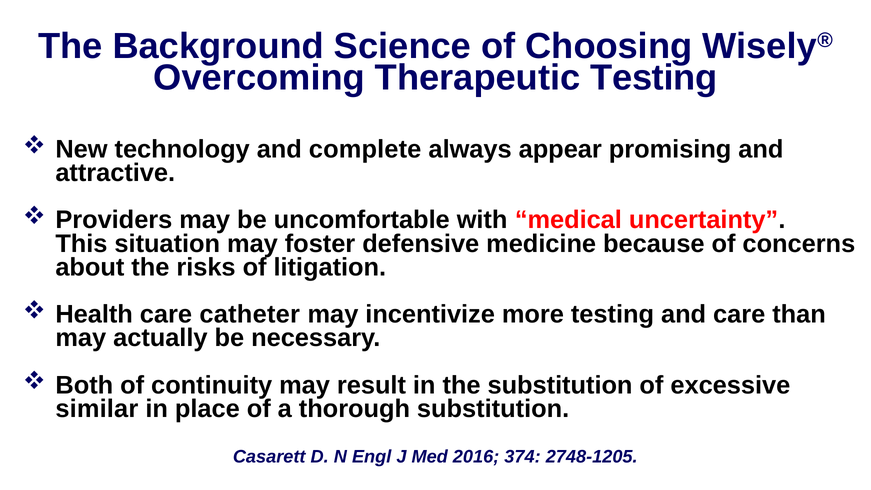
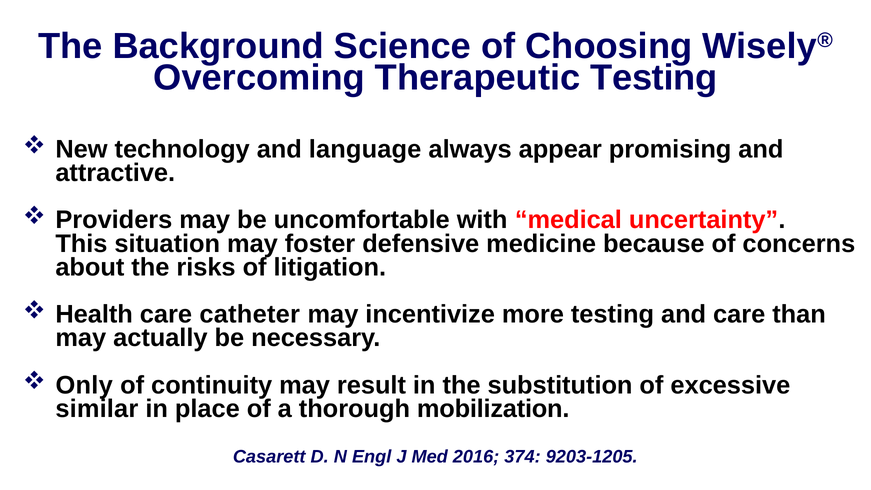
complete: complete -> language
Both: Both -> Only
thorough substitution: substitution -> mobilization
2748-1205: 2748-1205 -> 9203-1205
